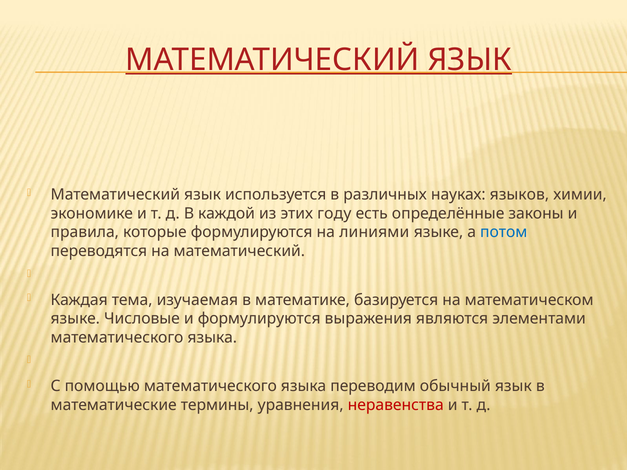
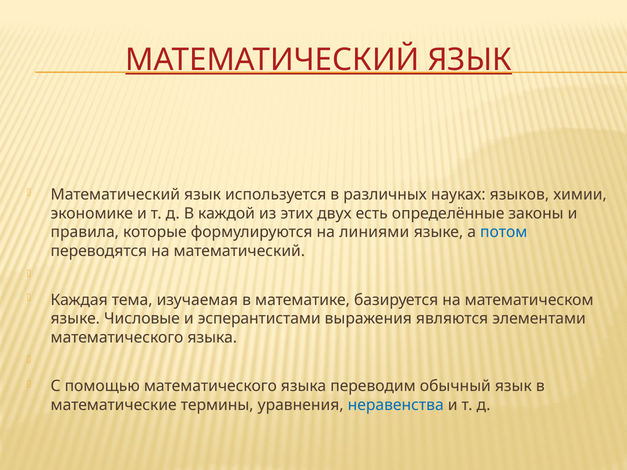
году: году -> двух
и формулируются: формулируются -> эсперантистами
неравенства colour: red -> blue
